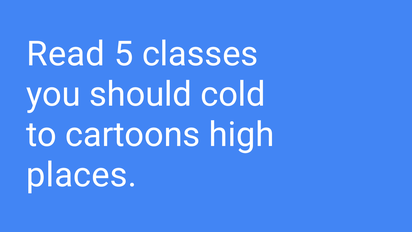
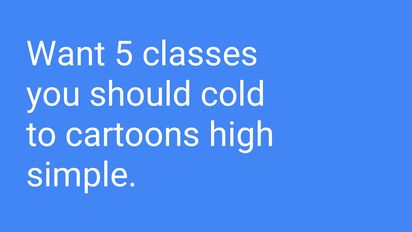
Read: Read -> Want
places: places -> simple
